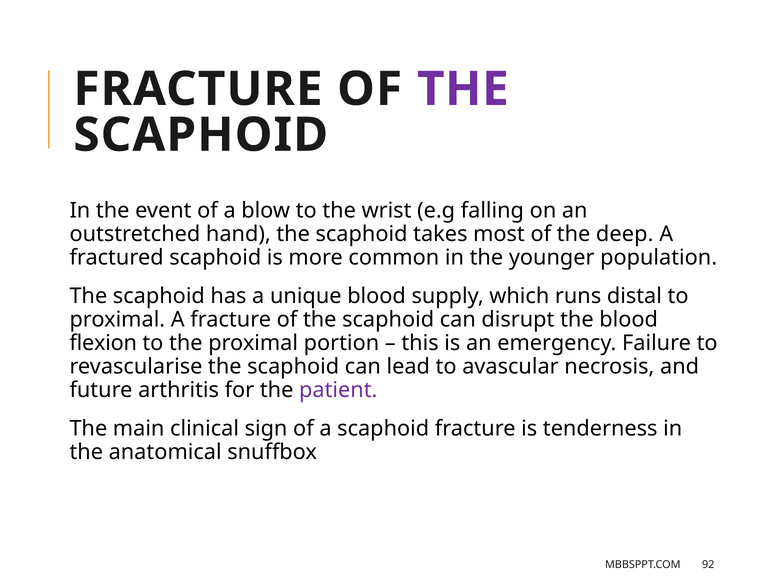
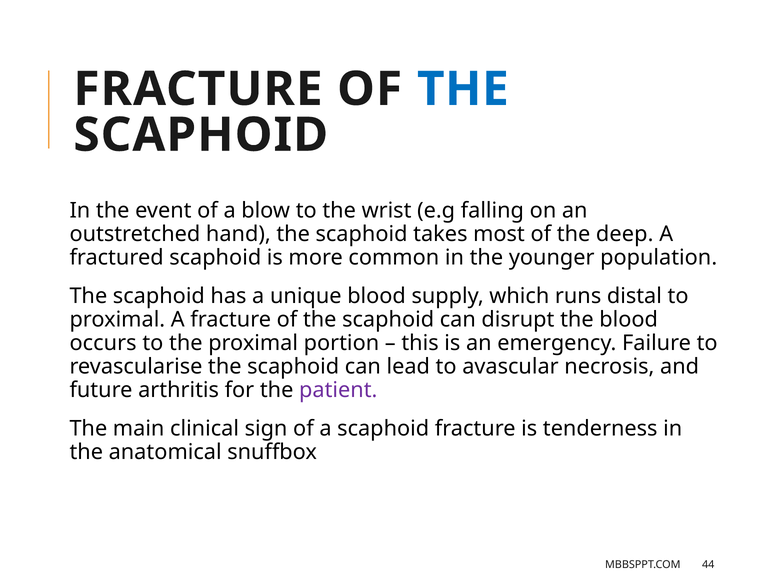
THE at (463, 89) colour: purple -> blue
flexion: flexion -> occurs
92: 92 -> 44
